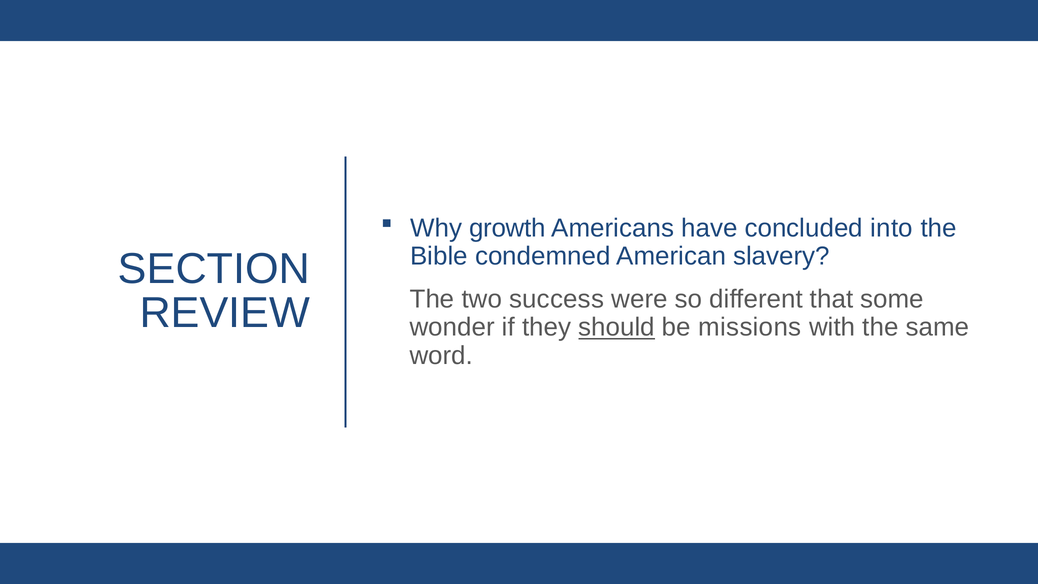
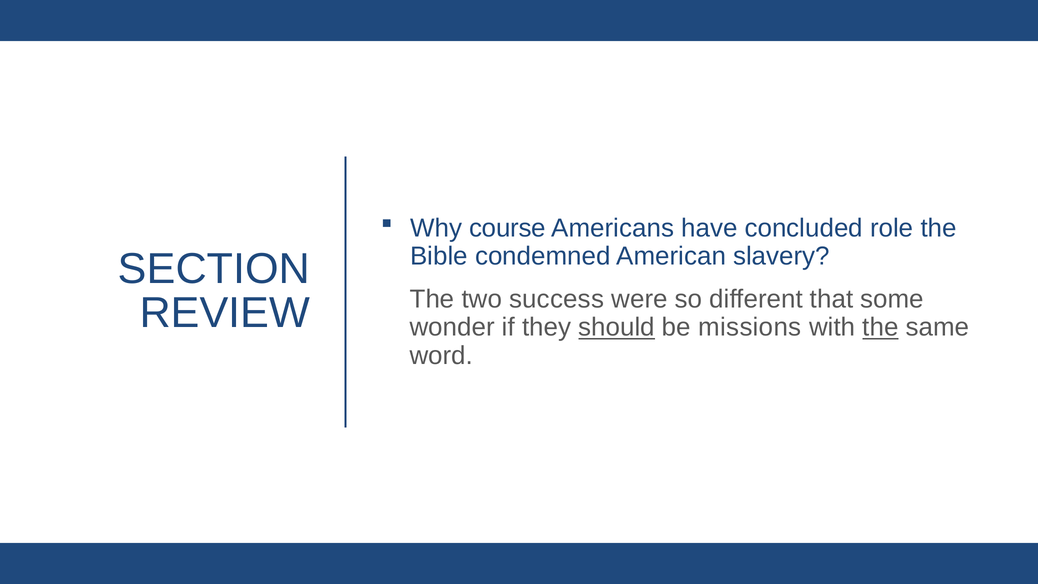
growth: growth -> course
into: into -> role
the at (880, 327) underline: none -> present
